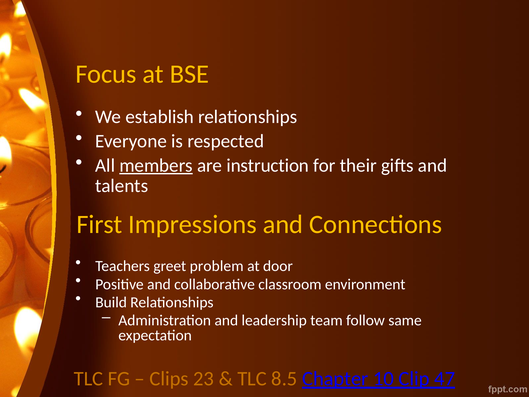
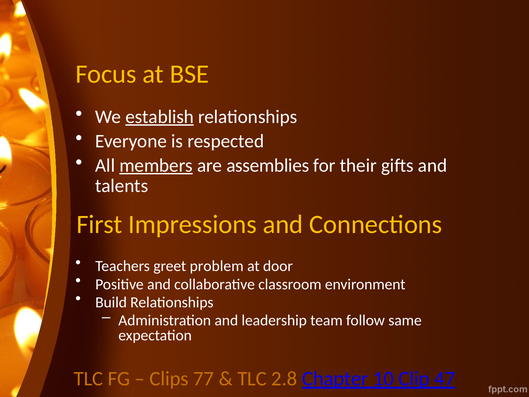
establish underline: none -> present
instruction: instruction -> assemblies
23: 23 -> 77
8.5: 8.5 -> 2.8
